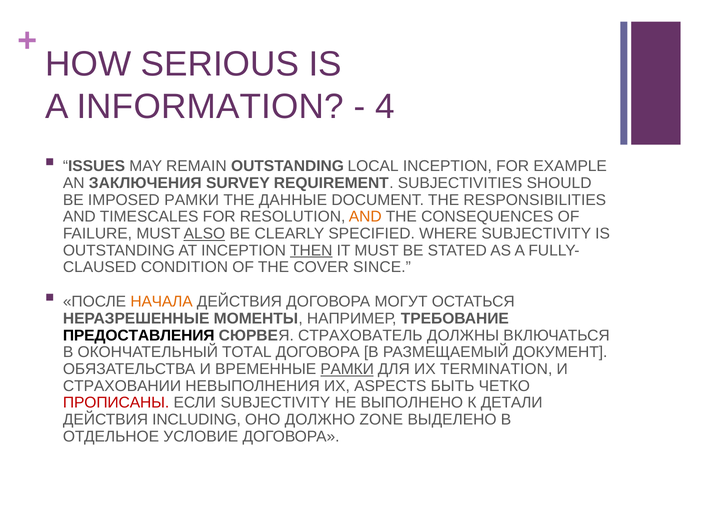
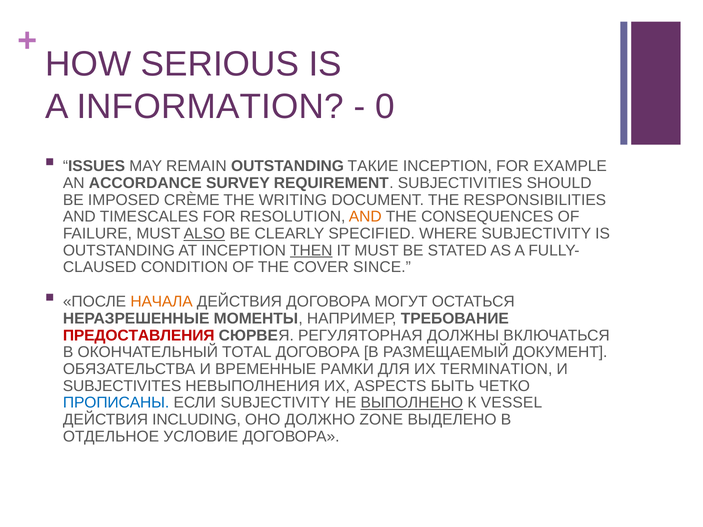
4: 4 -> 0
LOCAL: LOCAL -> ТАКИЕ
ЗАКЛЮЧЕНИЯ: ЗАКЛЮЧЕНИЯ -> ACCORDANCE
IMPOSED РАМКИ: РАМКИ -> CRÈME
ДАННЫЕ: ДАННЫЕ -> WRITING
ПРЕДОСТАВЛЕНИЯ colour: black -> red
СТРАХОВАТЕЛЬ: СТРАХОВАТЕЛЬ -> РЕГУЛЯТОРНАЯ
РАМКИ at (347, 369) underline: present -> none
СТРАХОВАНИИ: СТРАХОВАНИИ -> SUBJECTIVITES
ПРОПИСАНЫ colour: red -> blue
ВЫПОЛНЕНО underline: none -> present
ДЕТАЛИ: ДЕТАЛИ -> VESSEL
